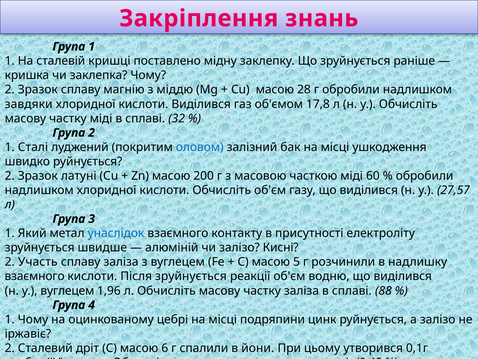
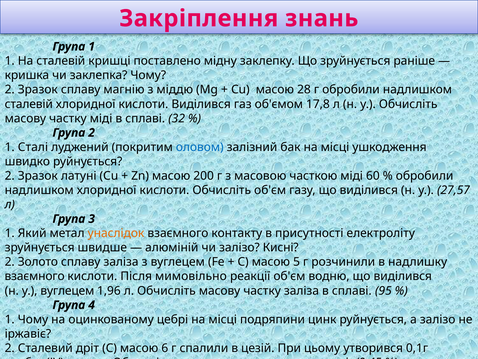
завдяки at (29, 104): завдяки -> сталевій
унаслідок colour: blue -> orange
Участь: Участь -> Золото
Після зруйнується: зруйнується -> мимовільно
88: 88 -> 95
йони: йони -> цезій
